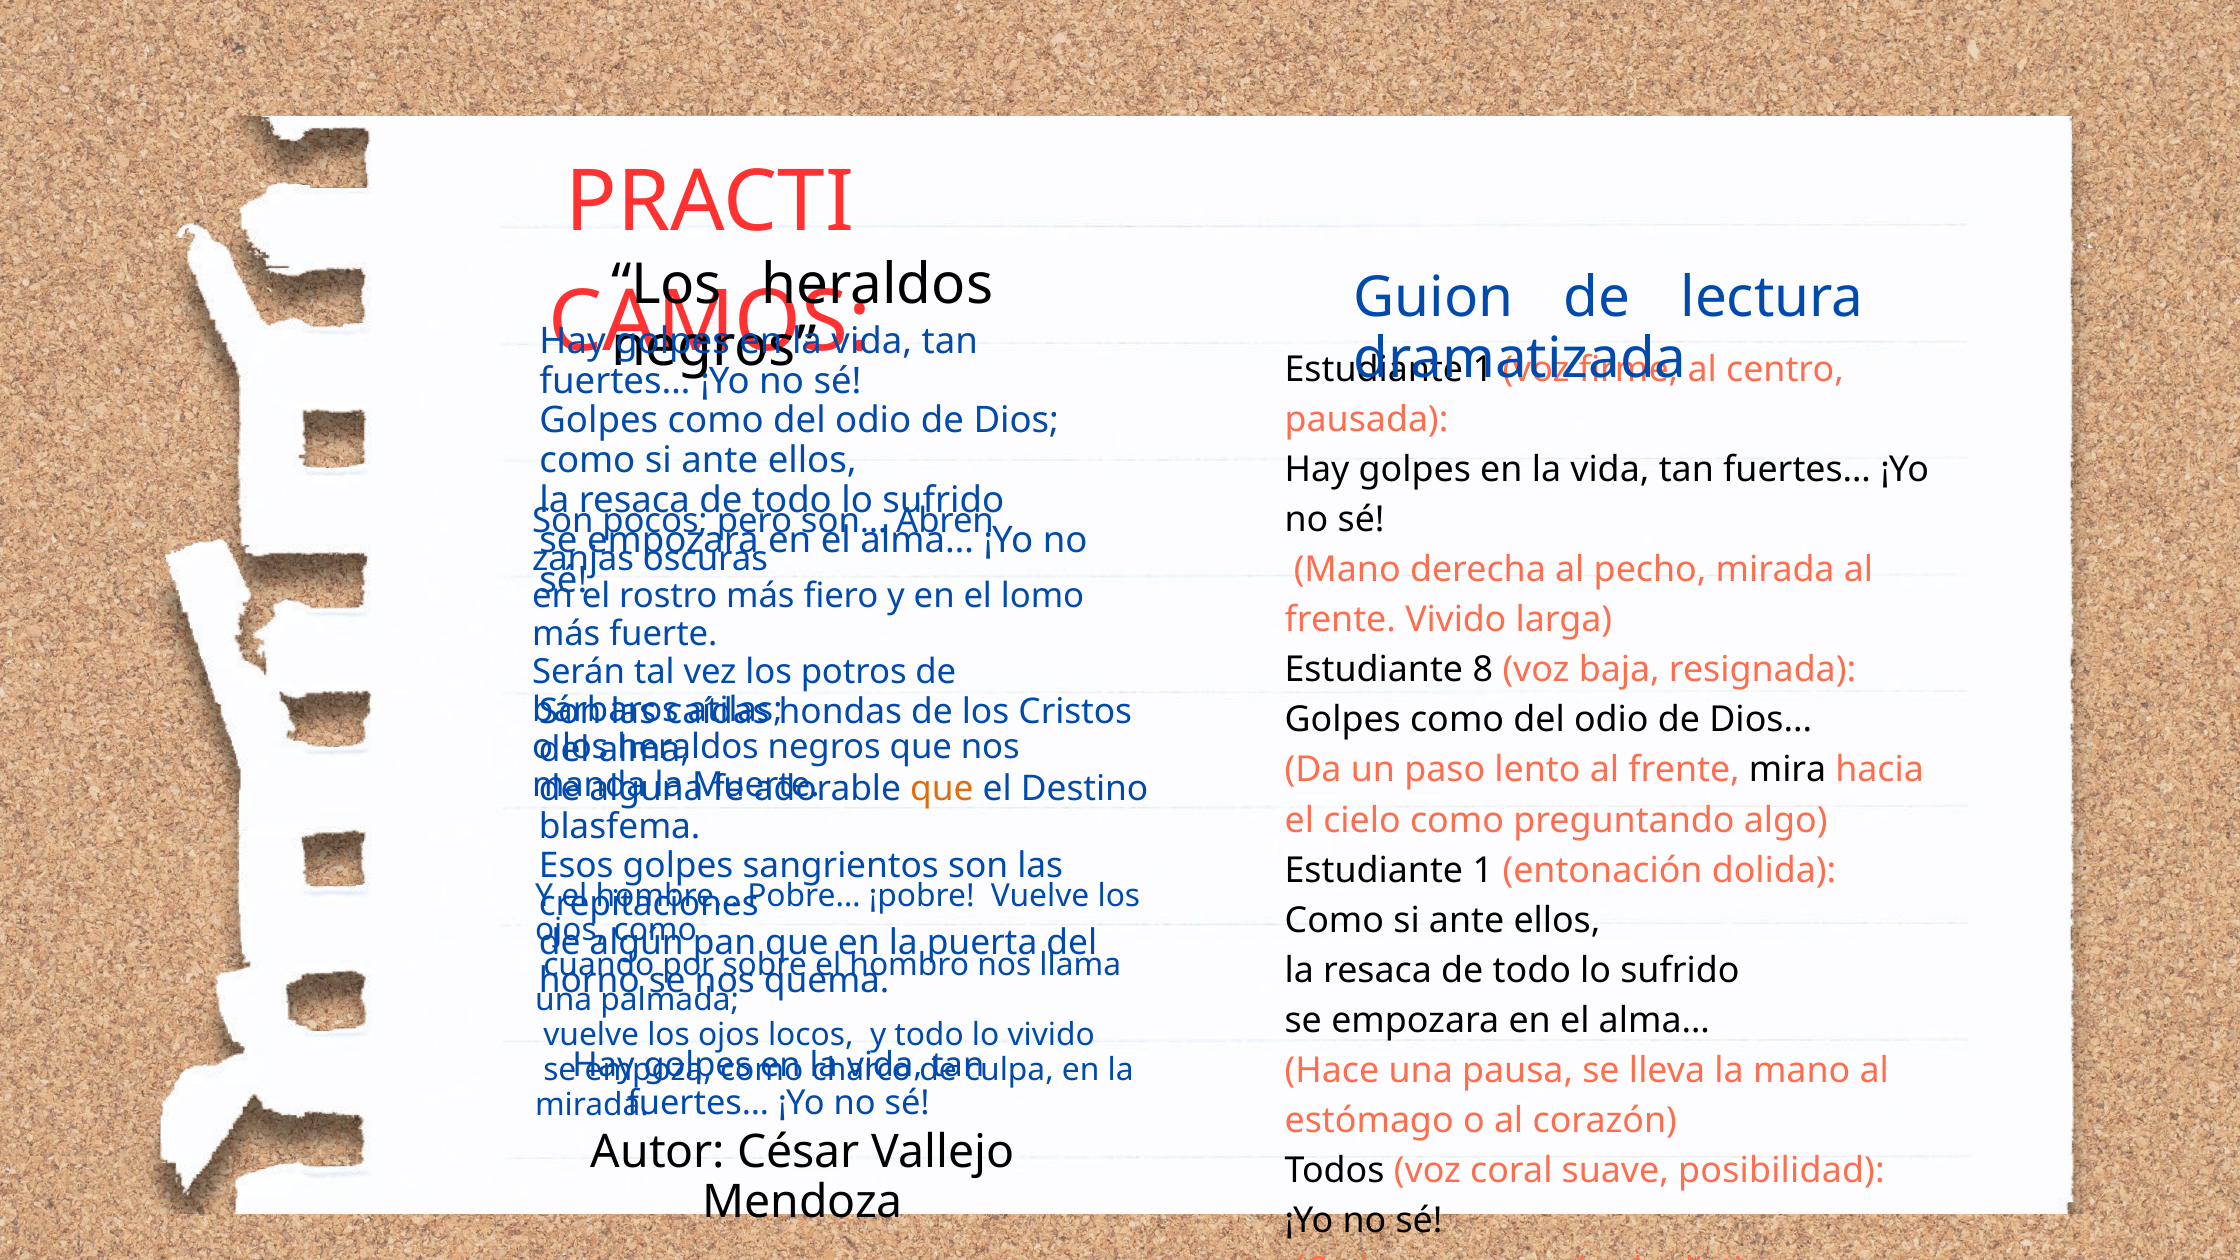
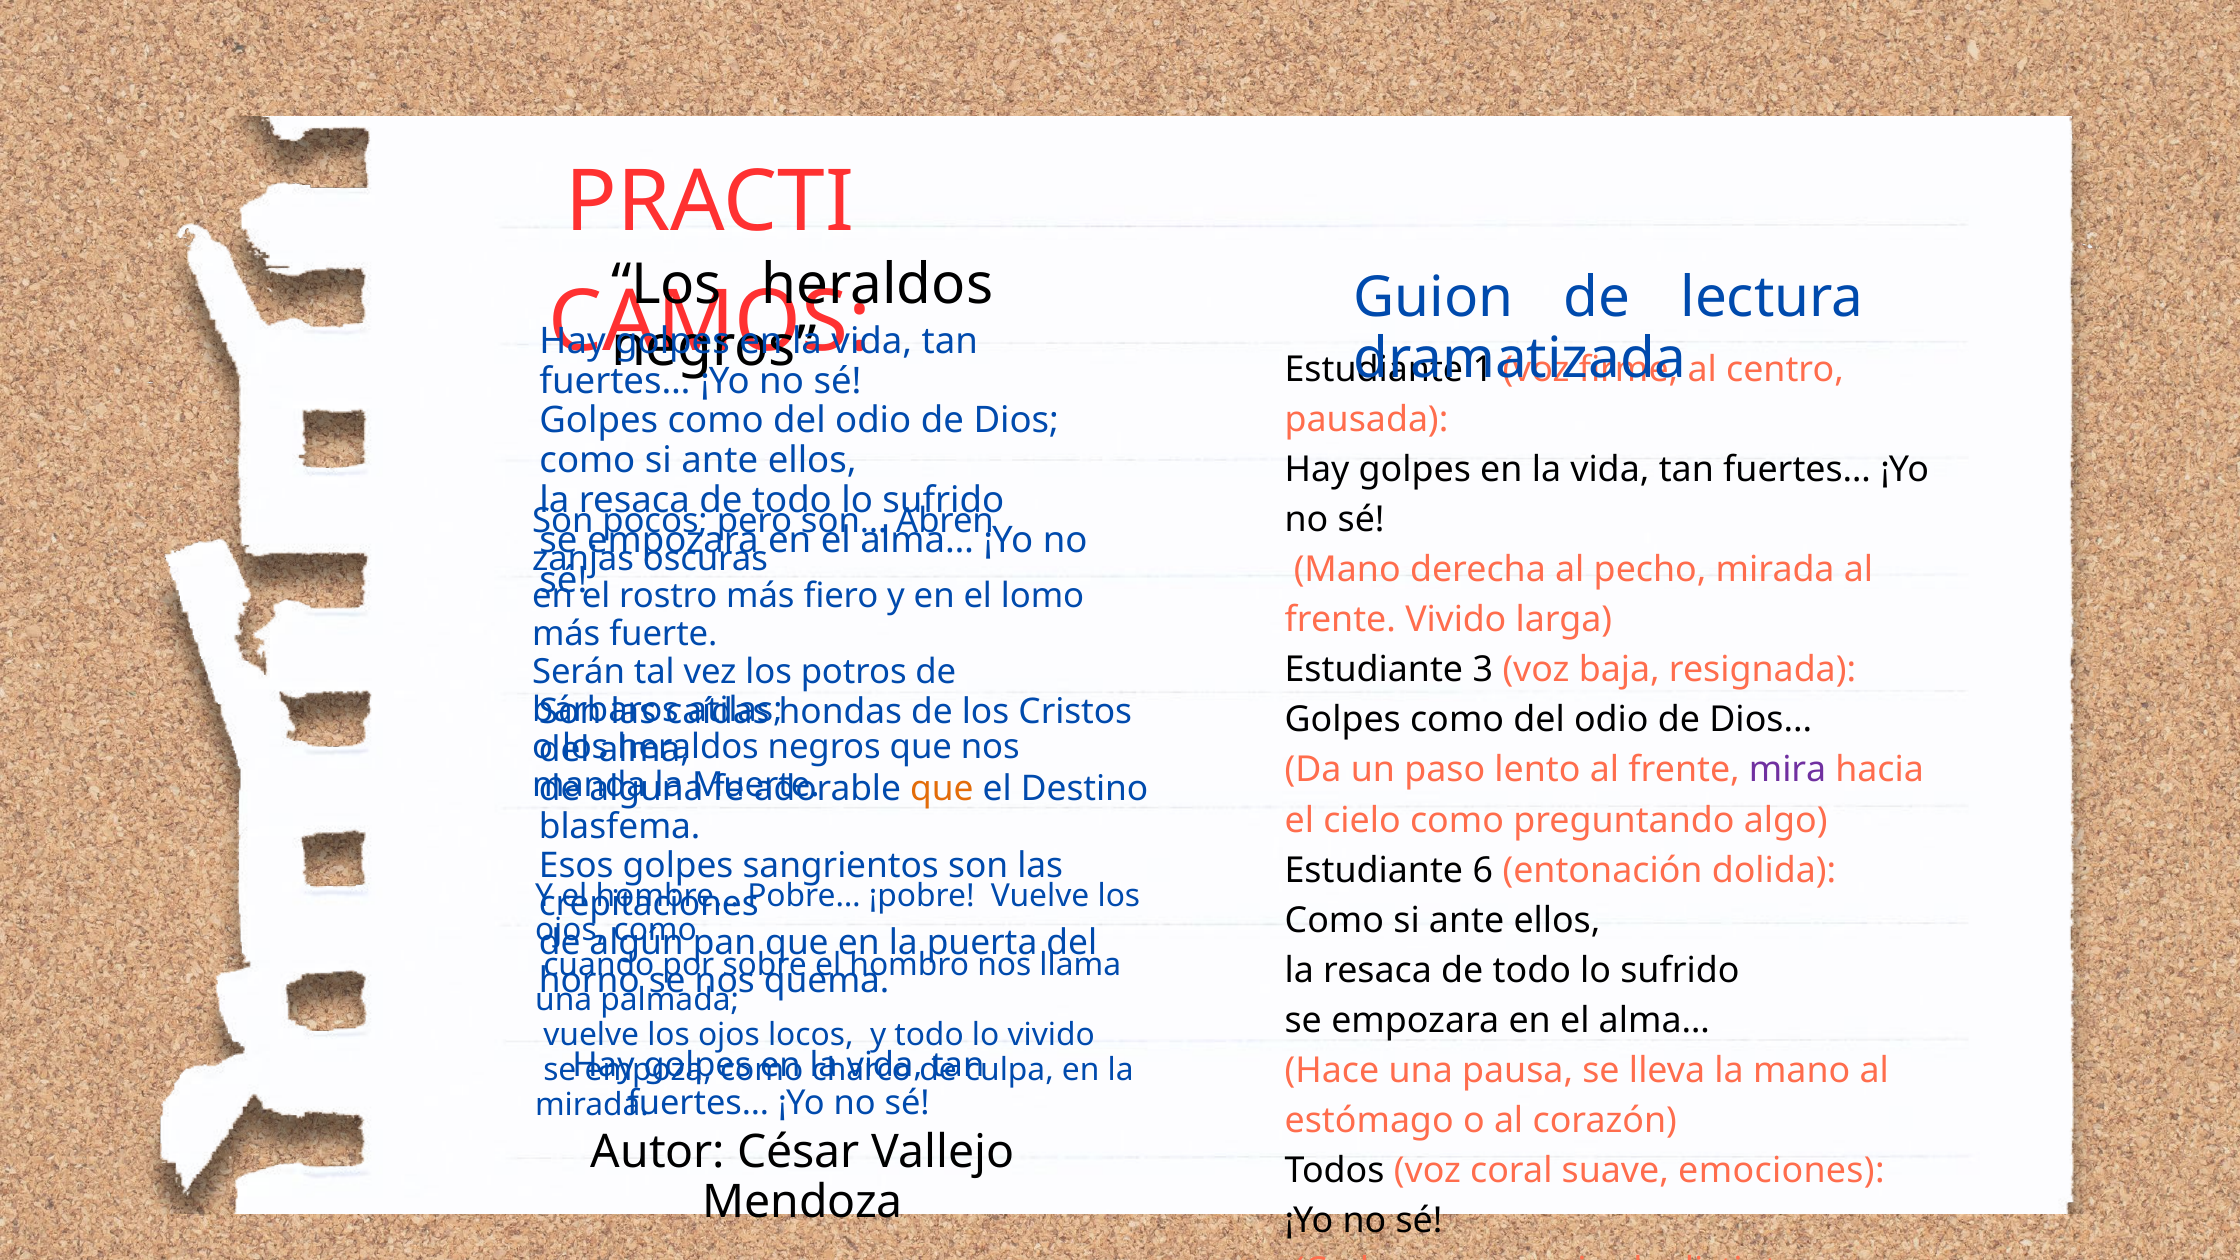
8: 8 -> 3
mira colour: black -> purple
1 at (1483, 870): 1 -> 6
posibilidad: posibilidad -> emociones
